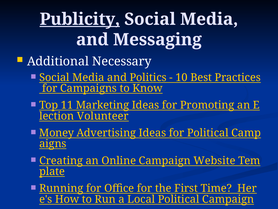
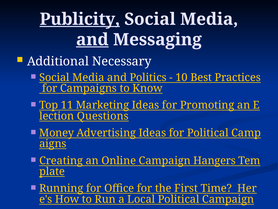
and at (92, 40) underline: none -> present
Volunteer: Volunteer -> Questions
Website: Website -> Hangers
